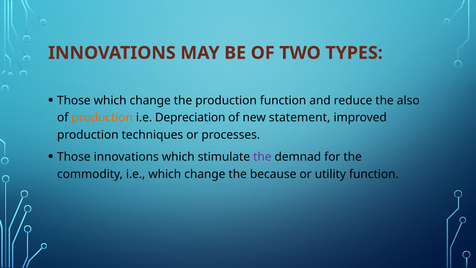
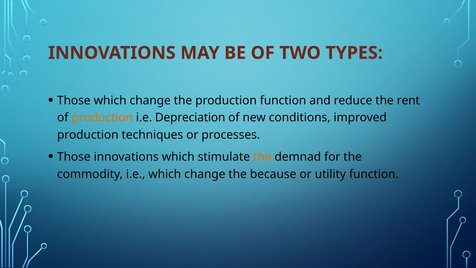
also: also -> rent
statement: statement -> conditions
the at (262, 157) colour: purple -> orange
